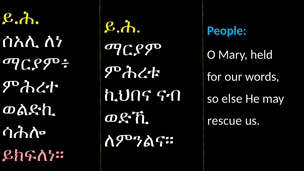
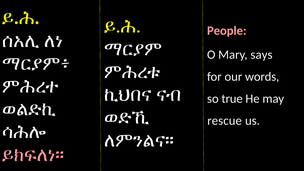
People colour: light blue -> pink
held: held -> says
else: else -> true
